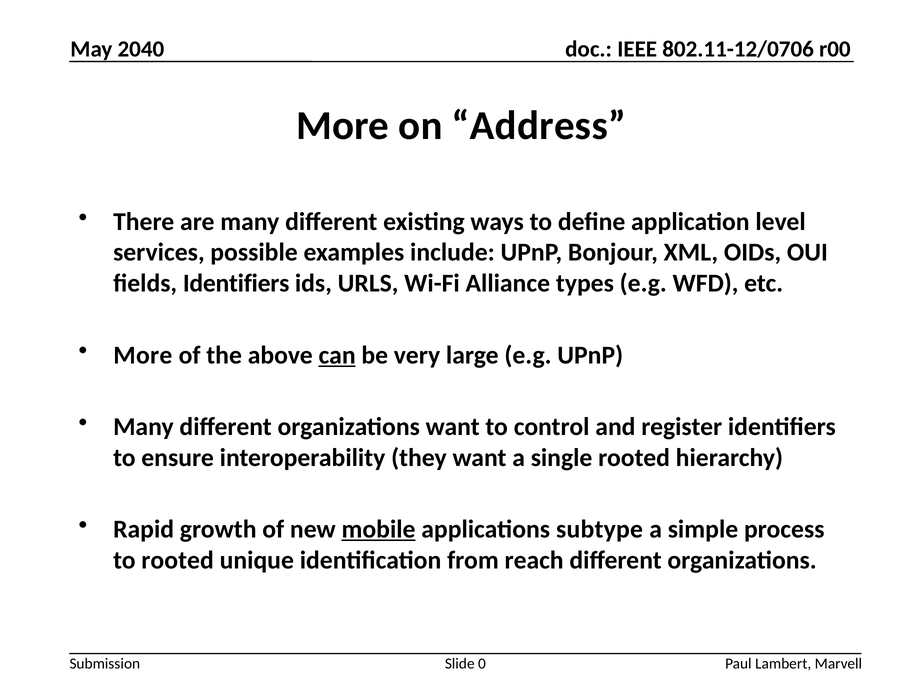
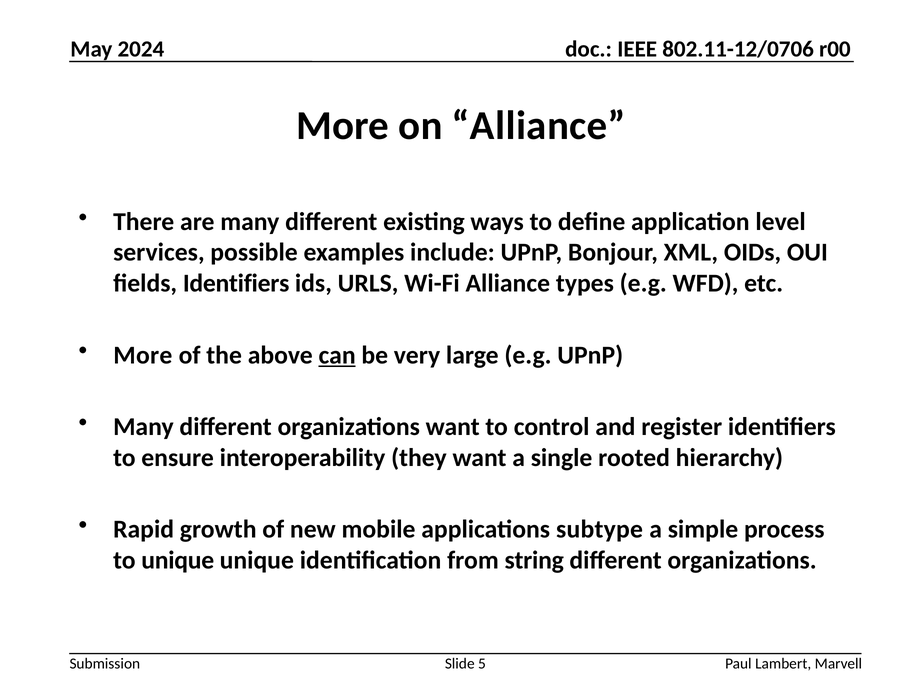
2040: 2040 -> 2024
on Address: Address -> Alliance
mobile underline: present -> none
to rooted: rooted -> unique
reach: reach -> string
0: 0 -> 5
